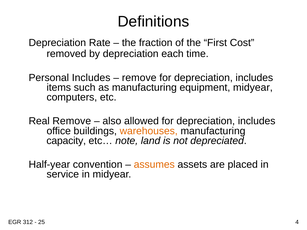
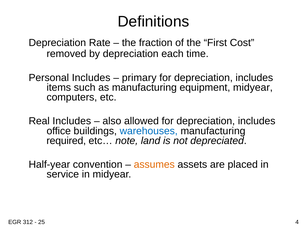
remove at (139, 78): remove -> primary
Real Remove: Remove -> Includes
warehouses colour: orange -> blue
capacity: capacity -> required
